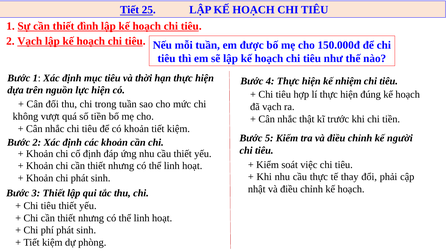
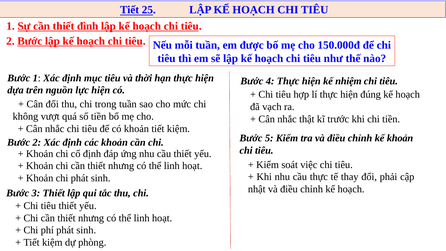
2 Vạch: Vạch -> Bước
kế người: người -> khoản
